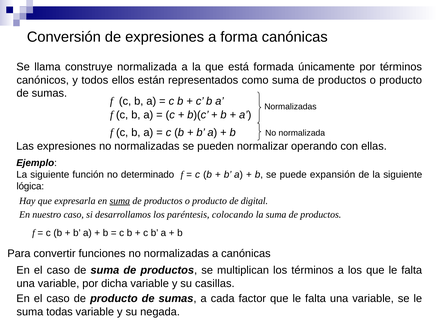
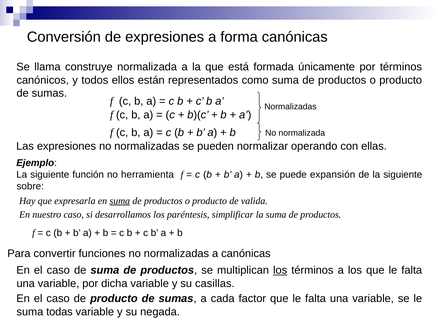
determinado: determinado -> herramienta
lógica: lógica -> sobre
digital: digital -> valida
colocando: colocando -> simplificar
los at (280, 271) underline: none -> present
